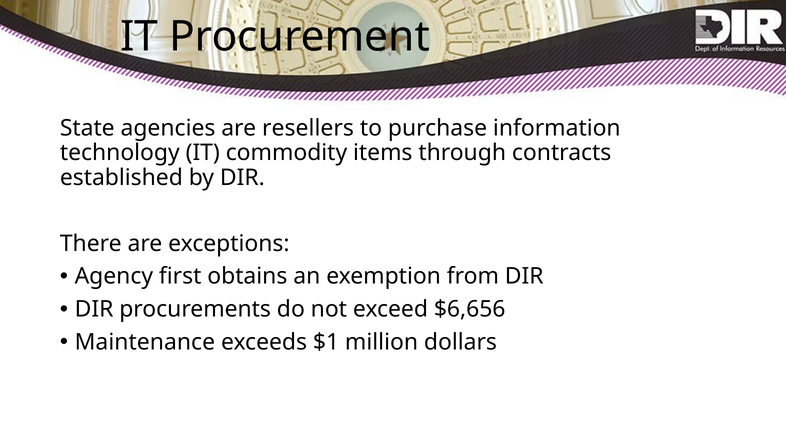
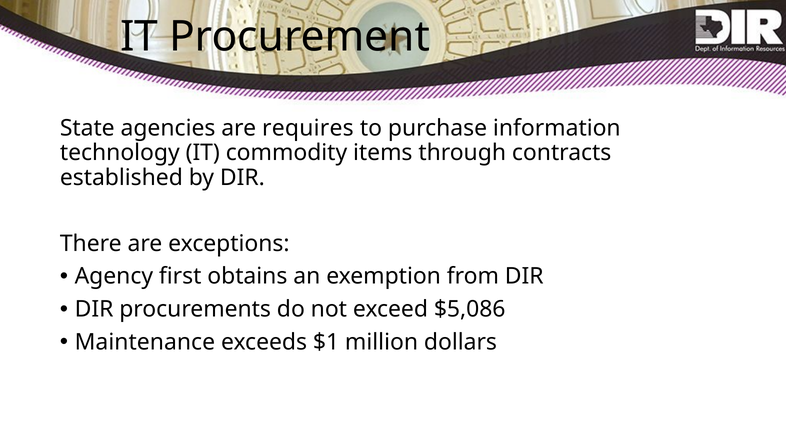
resellers: resellers -> requires
$6,656: $6,656 -> $5,086
